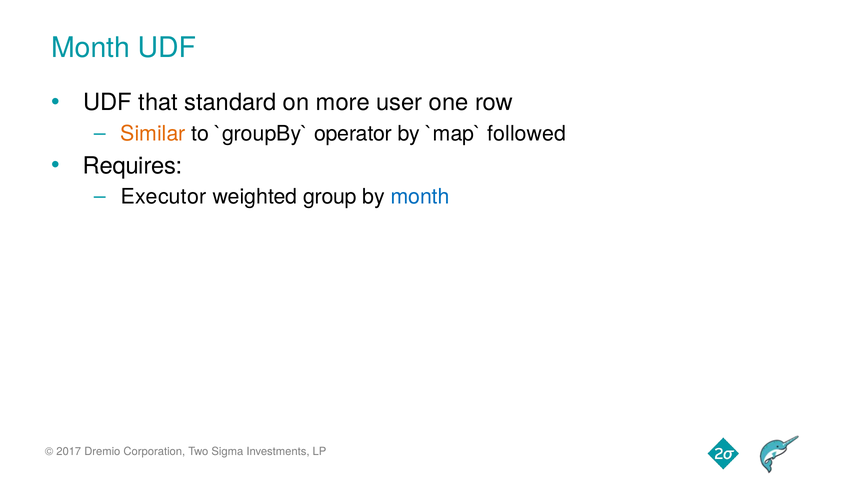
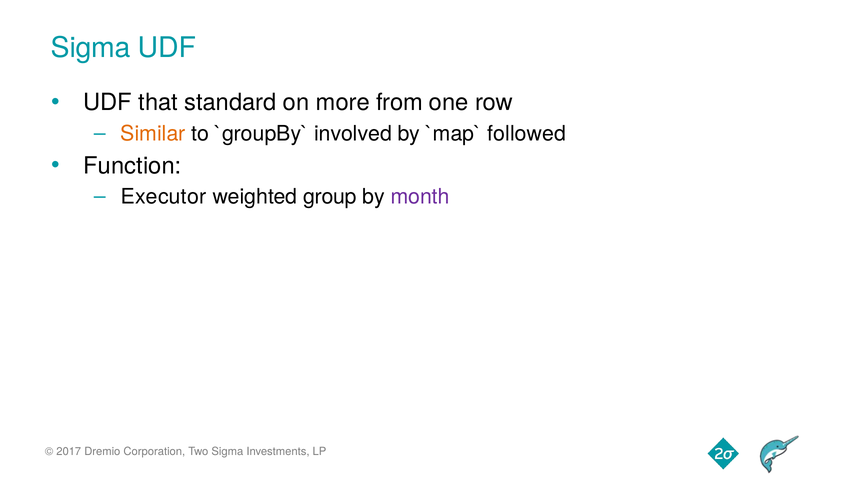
Month at (91, 48): Month -> Sigma
user: user -> from
operator: operator -> involved
Requires: Requires -> Function
month at (420, 197) colour: blue -> purple
